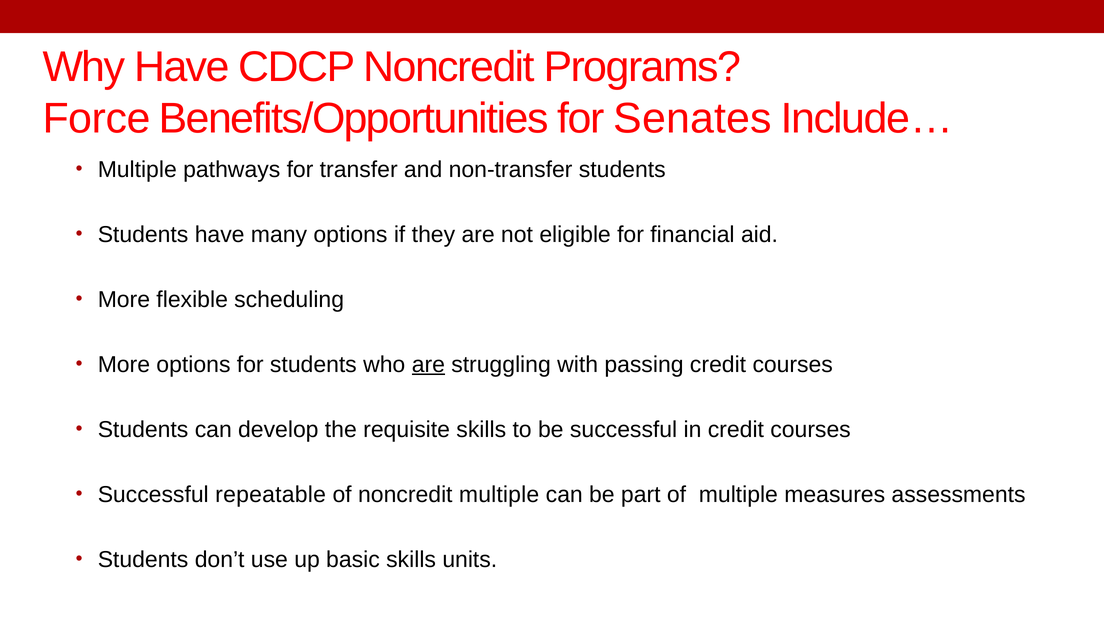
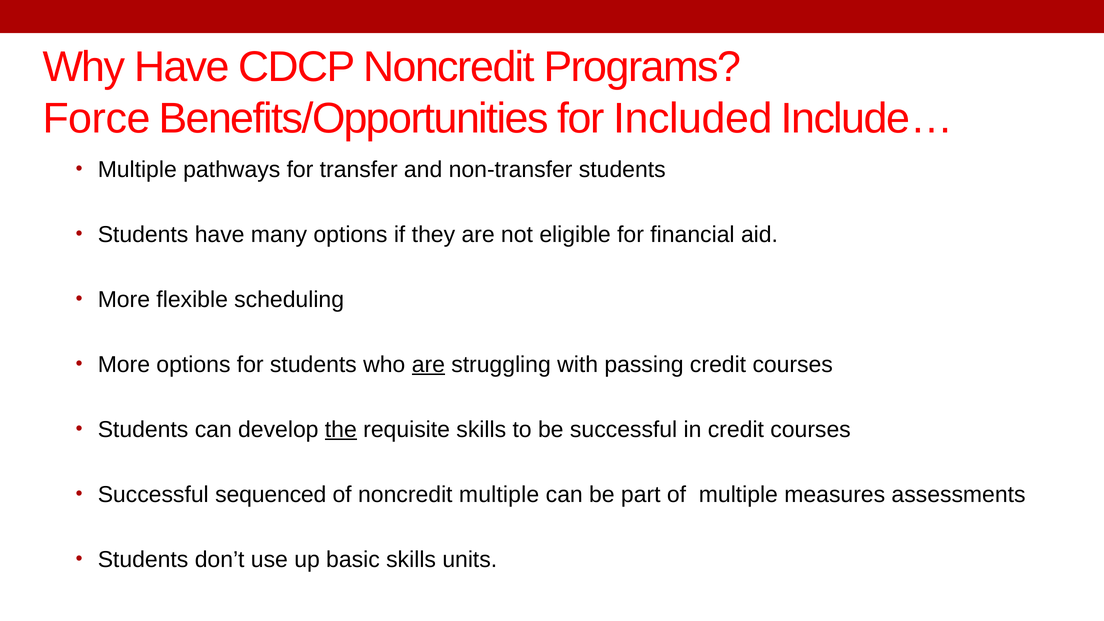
Senates: Senates -> Included
the underline: none -> present
repeatable: repeatable -> sequenced
